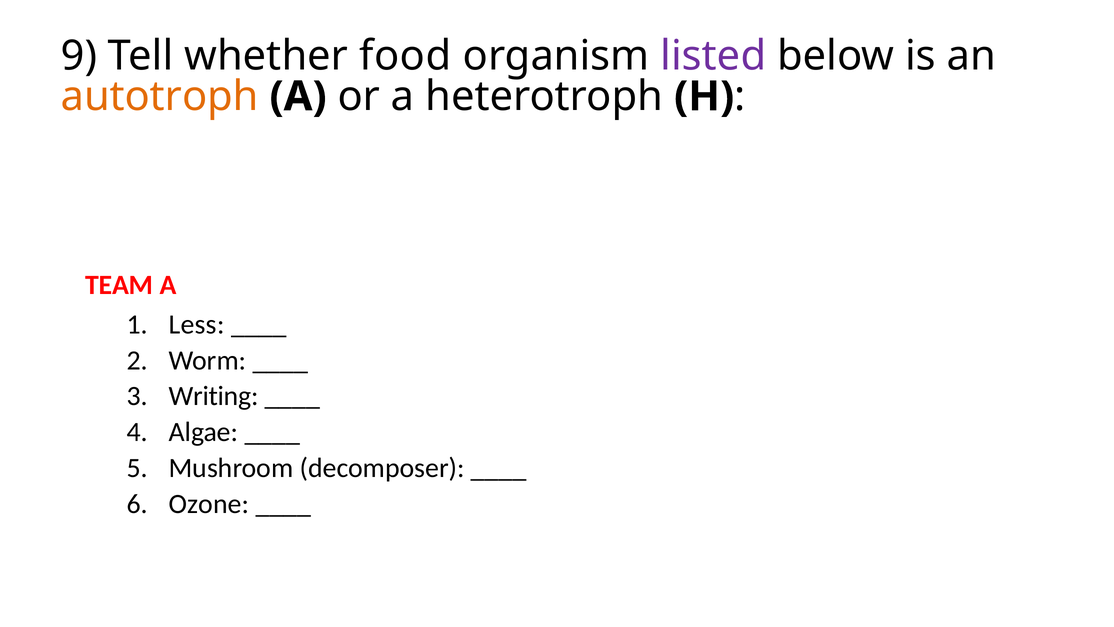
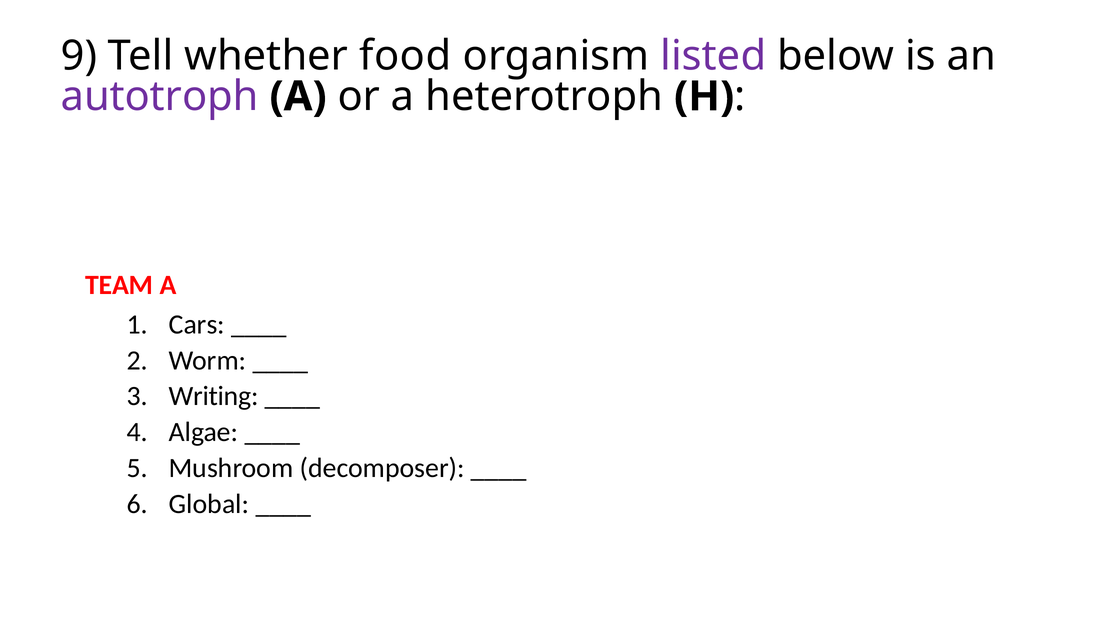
autotroph colour: orange -> purple
Less: Less -> Cars
Ozone: Ozone -> Global
